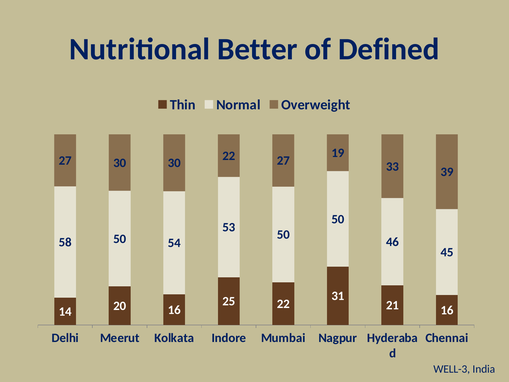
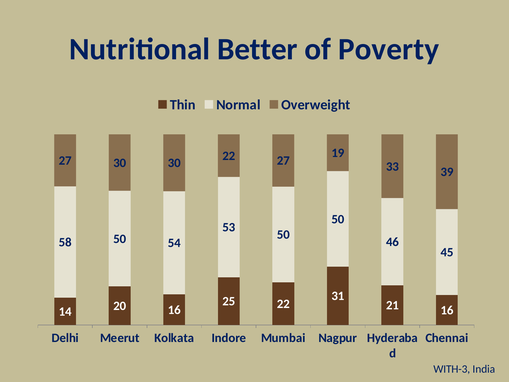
Defined: Defined -> Poverty
WELL-3: WELL-3 -> WITH-3
